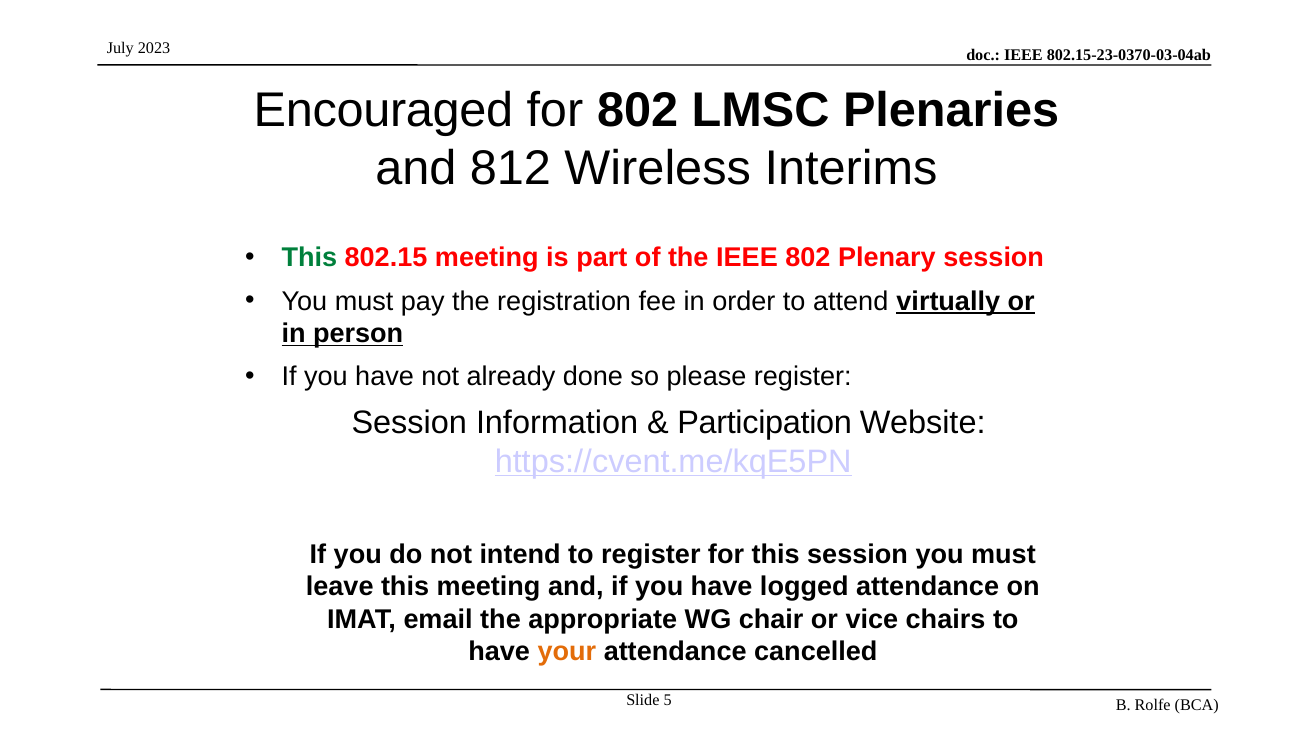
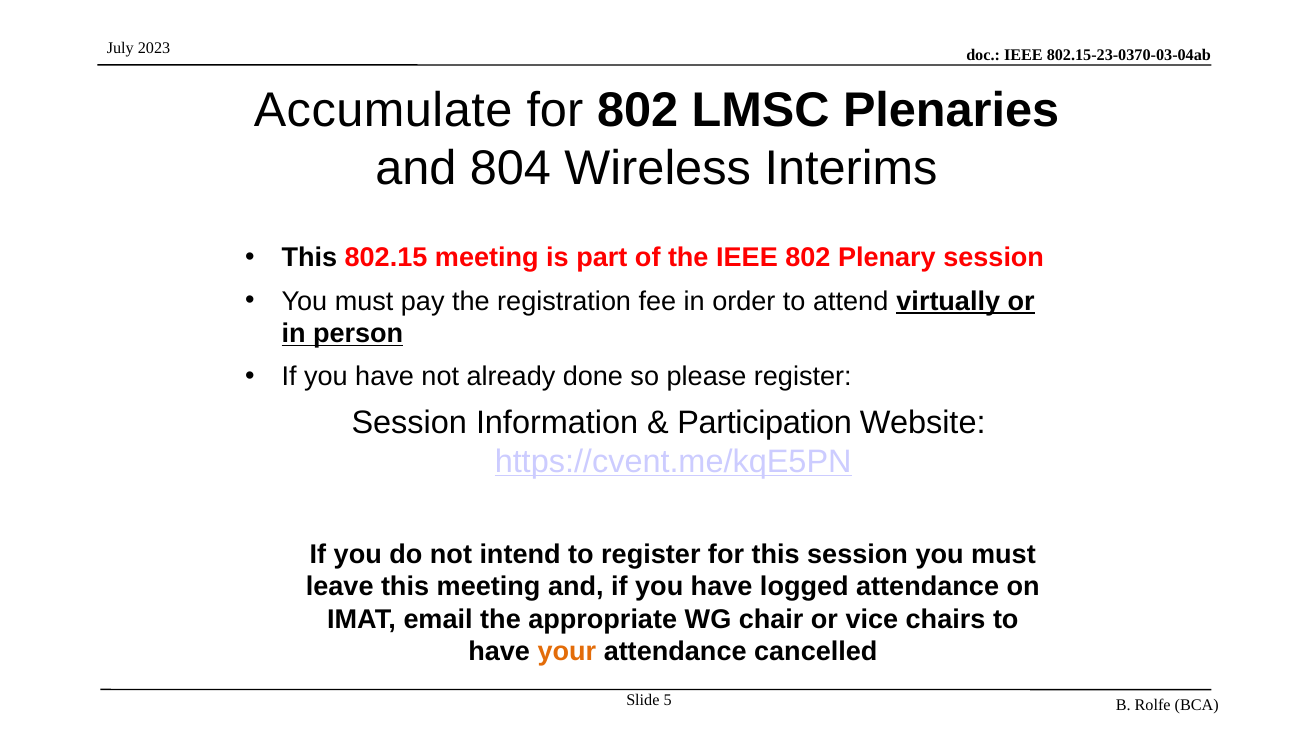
Encouraged: Encouraged -> Accumulate
812: 812 -> 804
This at (309, 258) colour: green -> black
